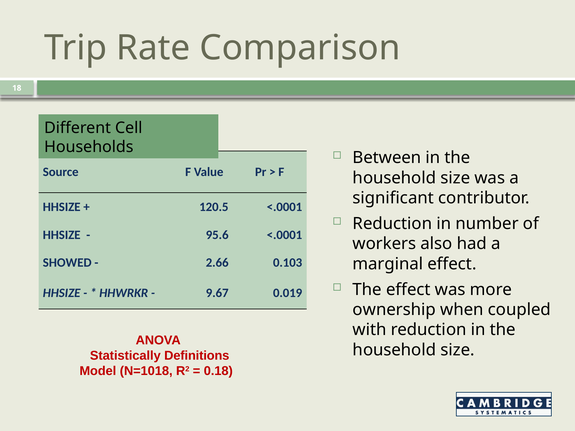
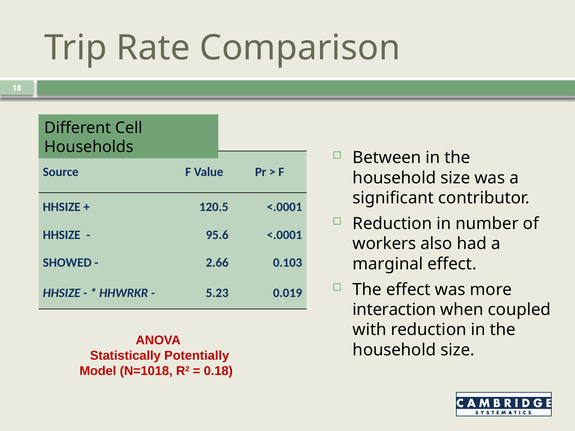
9.67: 9.67 -> 5.23
ownership: ownership -> interaction
Definitions: Definitions -> Potentially
